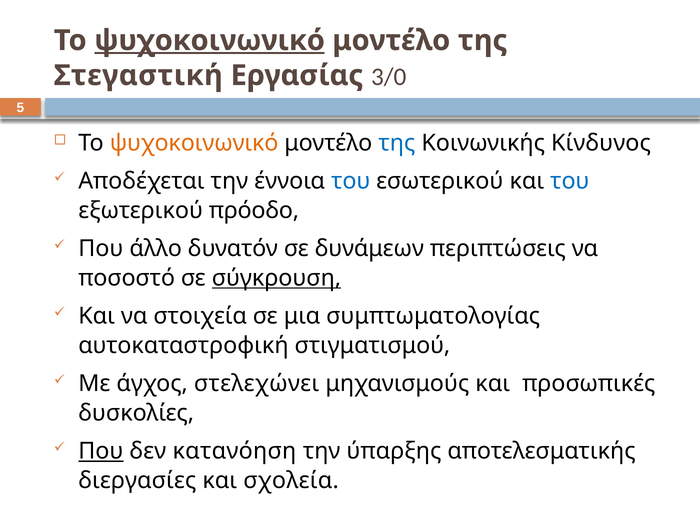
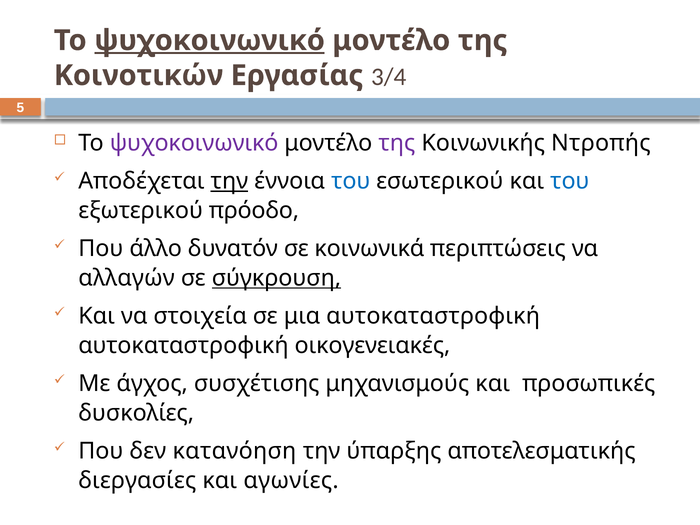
Στεγαστική: Στεγαστική -> Κοινοτικών
3/0: 3/0 -> 3/4
ψυχοκοινωνικό at (194, 143) colour: orange -> purple
της at (397, 143) colour: blue -> purple
Κίνδυνος: Κίνδυνος -> Ντροπής
την at (229, 181) underline: none -> present
δυνάμεων: δυνάμεων -> κοινωνικά
ποσοστό: ποσοστό -> αλλαγών
μια συμπτωματολογίας: συμπτωματολογίας -> αυτοκαταστροφική
στιγματισμού: στιγματισμού -> οικογενειακές
στελεχώνει: στελεχώνει -> συσχέτισης
Που at (101, 451) underline: present -> none
σχολεία: σχολεία -> αγωνίες
